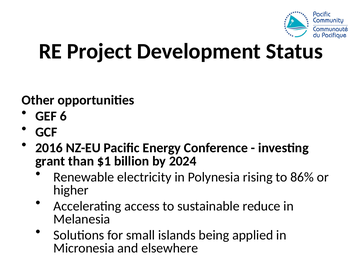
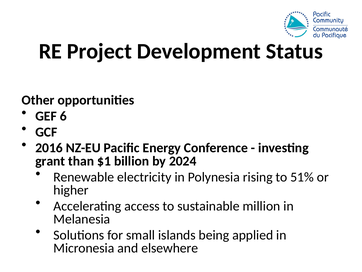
86%: 86% -> 51%
reduce: reduce -> million
